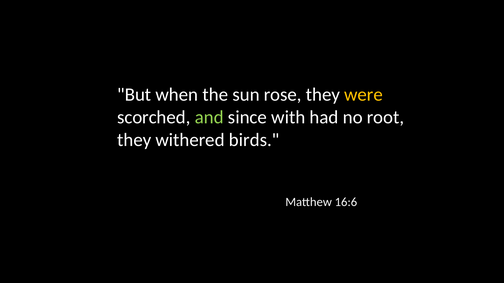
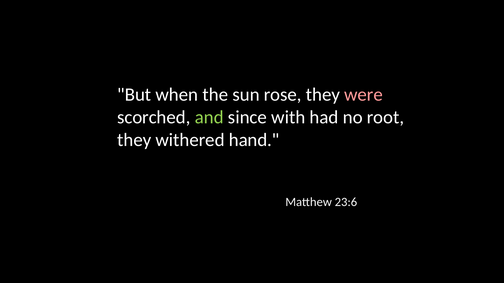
were colour: yellow -> pink
birds: birds -> hand
16:6: 16:6 -> 23:6
